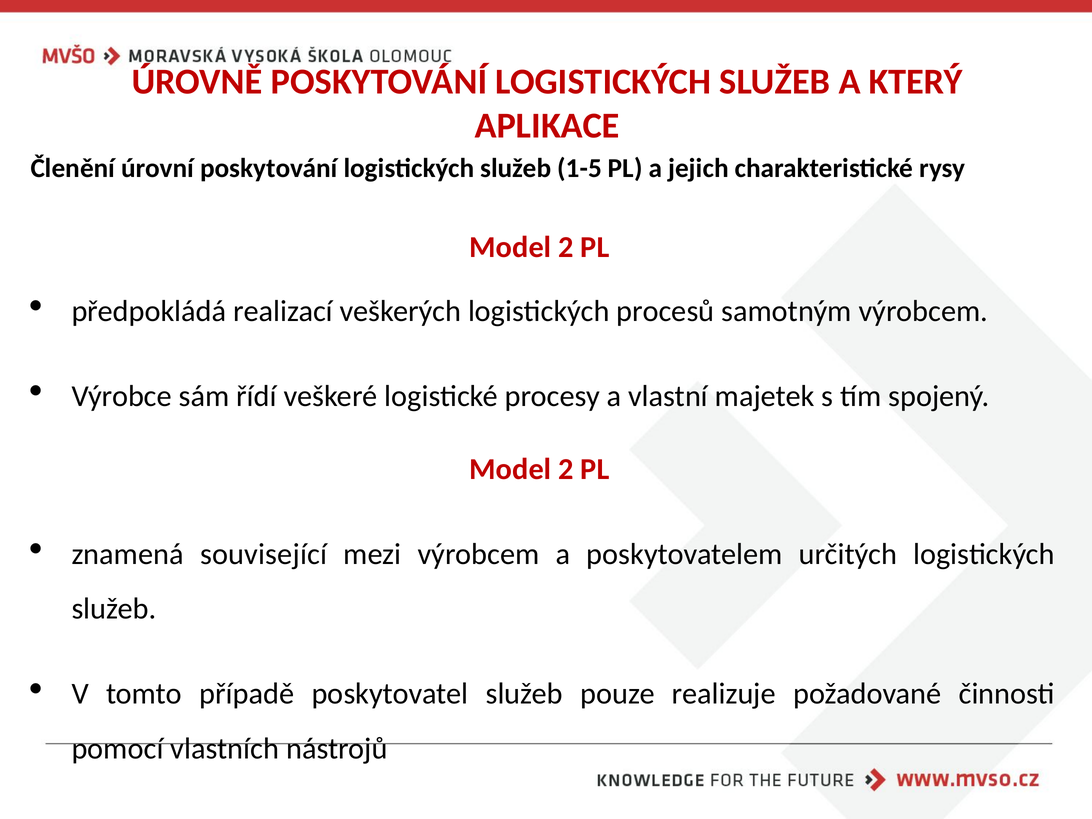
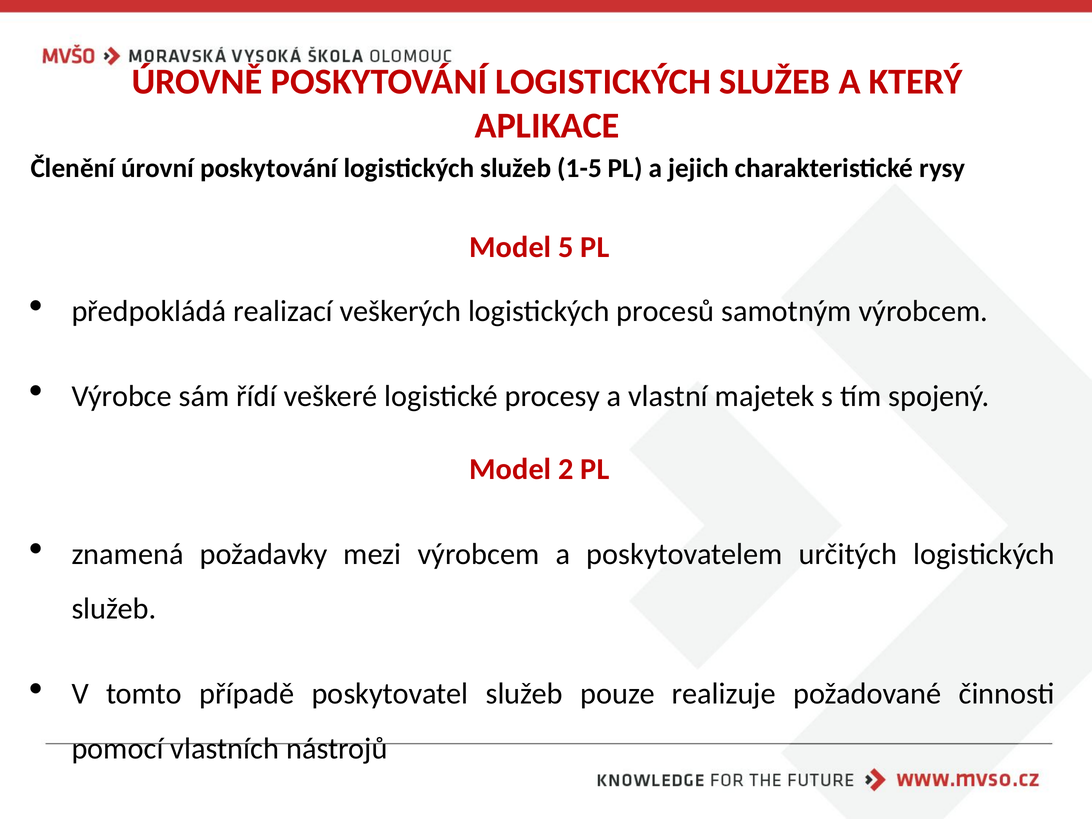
2 at (566, 247): 2 -> 5
související: související -> požadavky
